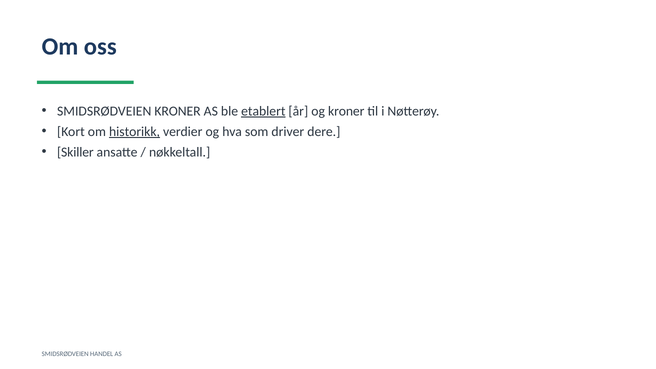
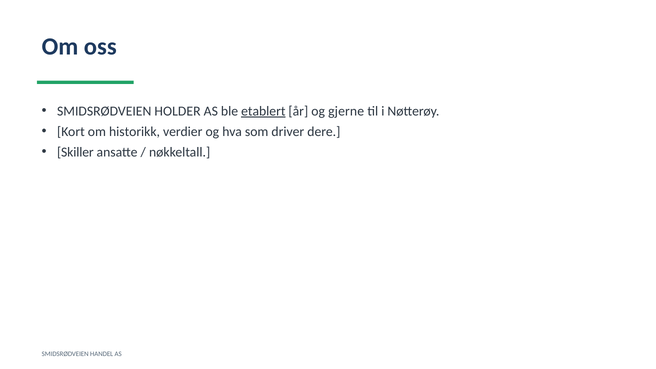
SMIDSRØDVEIEN KRONER: KRONER -> HOLDER
og kroner: kroner -> gjerne
historikk underline: present -> none
